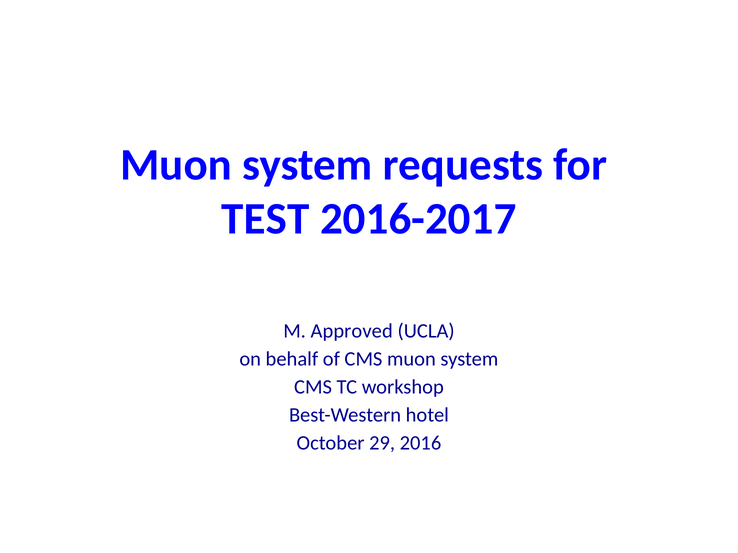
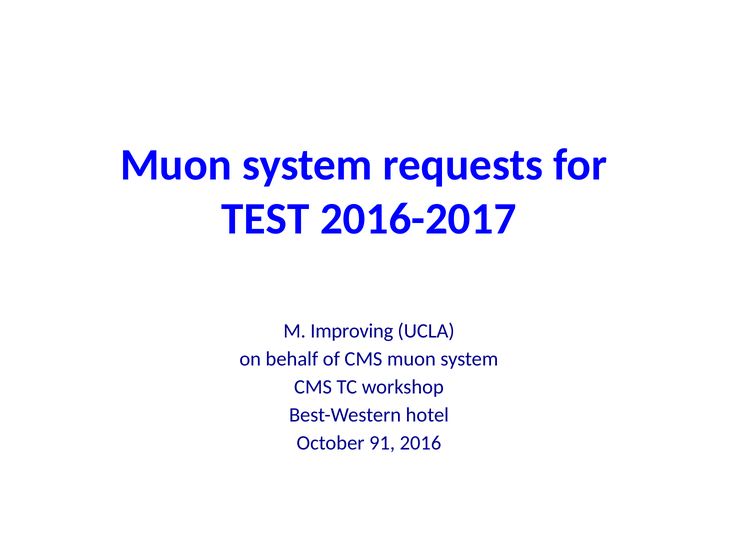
Approved: Approved -> Improving
29: 29 -> 91
